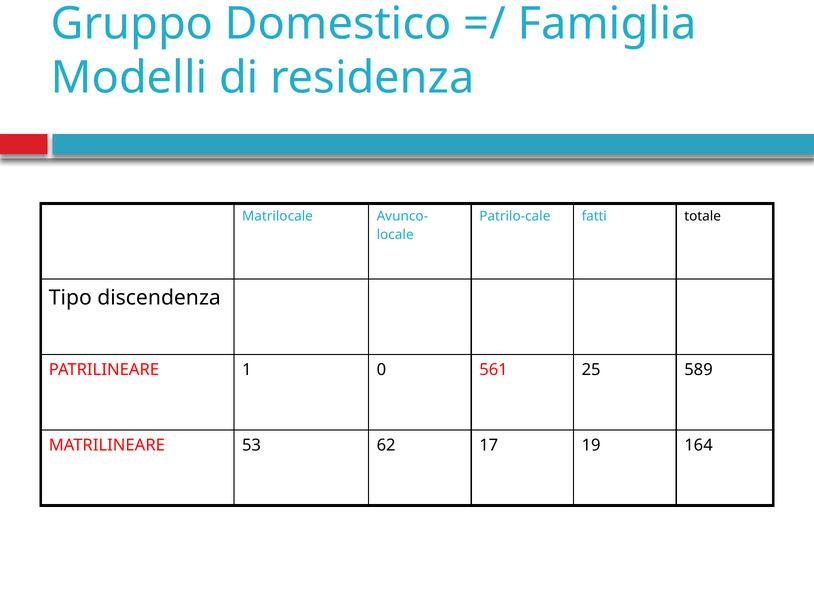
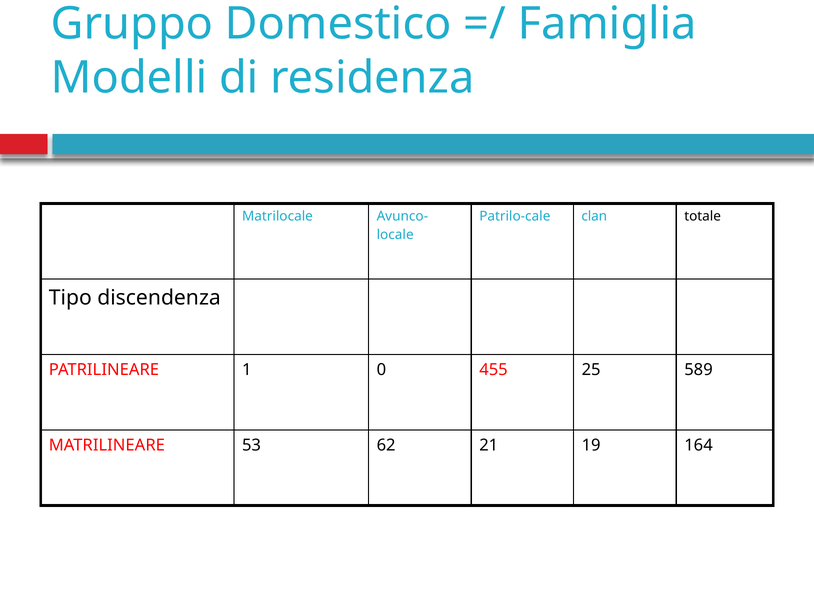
fatti: fatti -> clan
561: 561 -> 455
17: 17 -> 21
